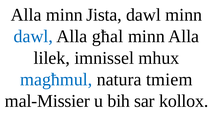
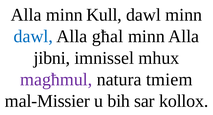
Jista: Jista -> Kull
lilek: lilek -> jibni
magħmul colour: blue -> purple
